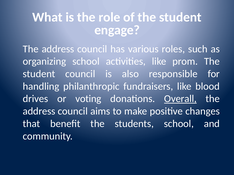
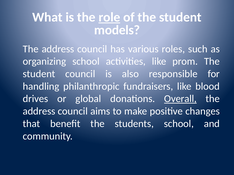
role underline: none -> present
engage: engage -> models
voting: voting -> global
